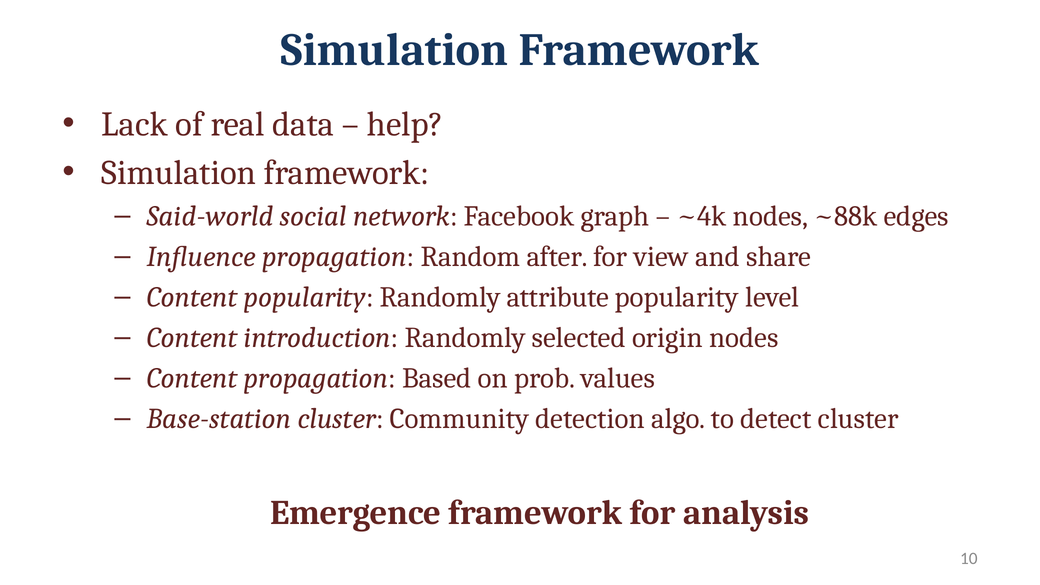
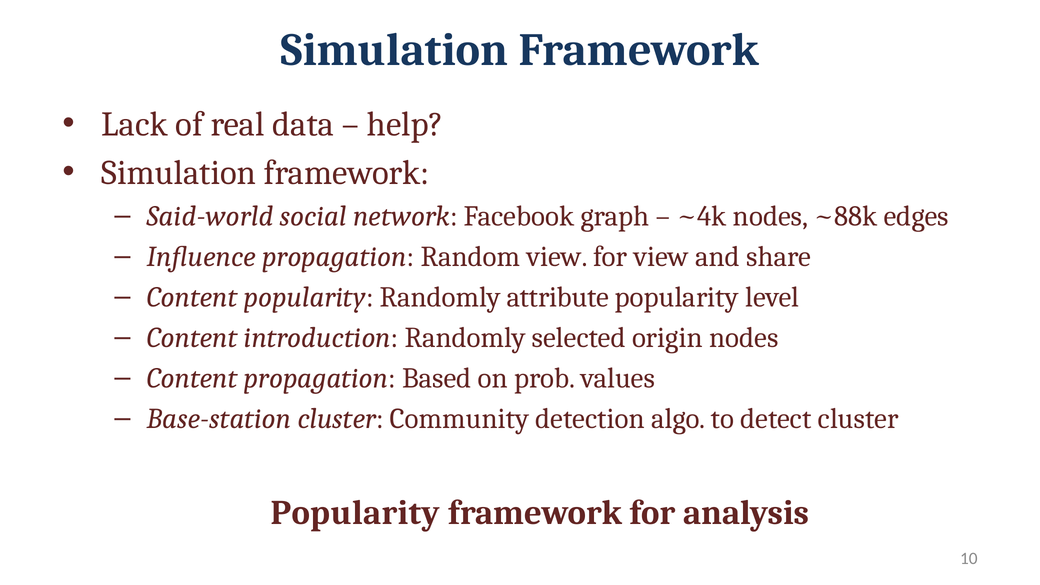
Random after: after -> view
Emergence at (356, 513): Emergence -> Popularity
